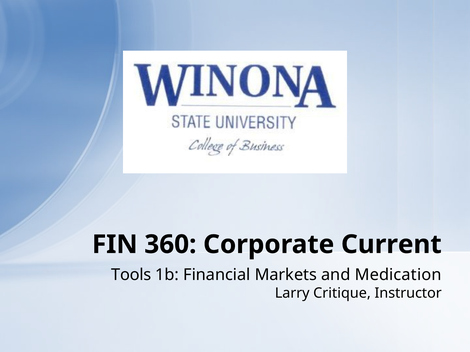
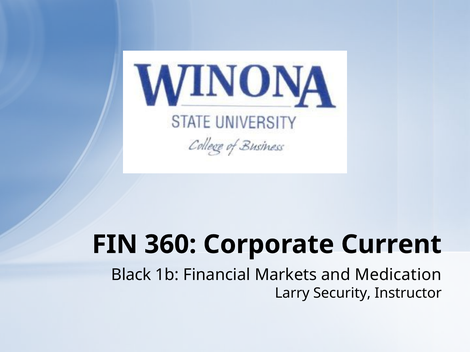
Tools: Tools -> Black
Critique: Critique -> Security
